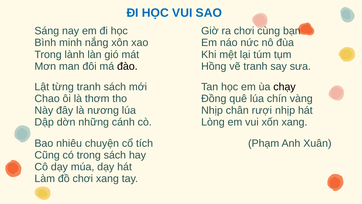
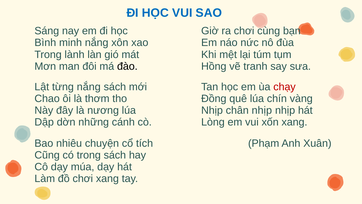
từng tranh: tranh -> nắng
chạy colour: black -> red
chân rượi: rượi -> nhịp
